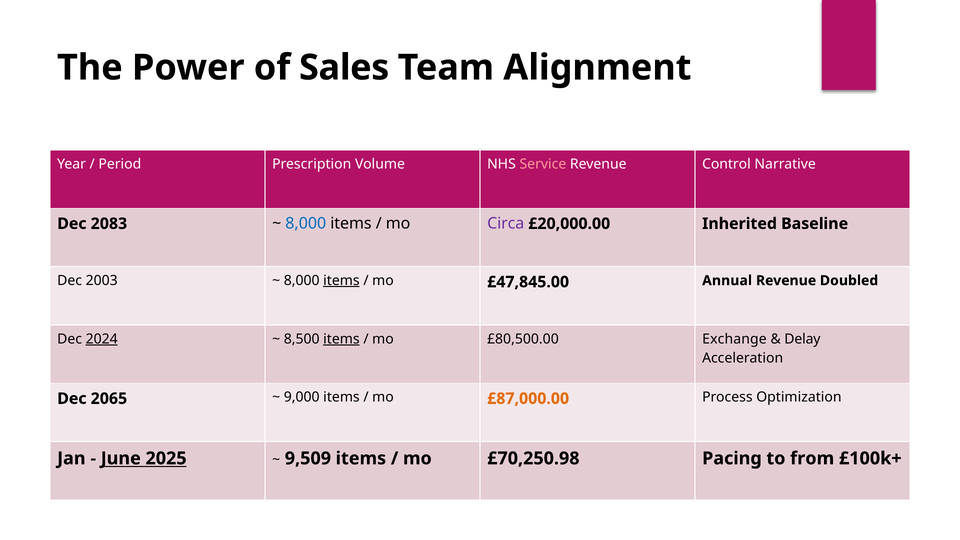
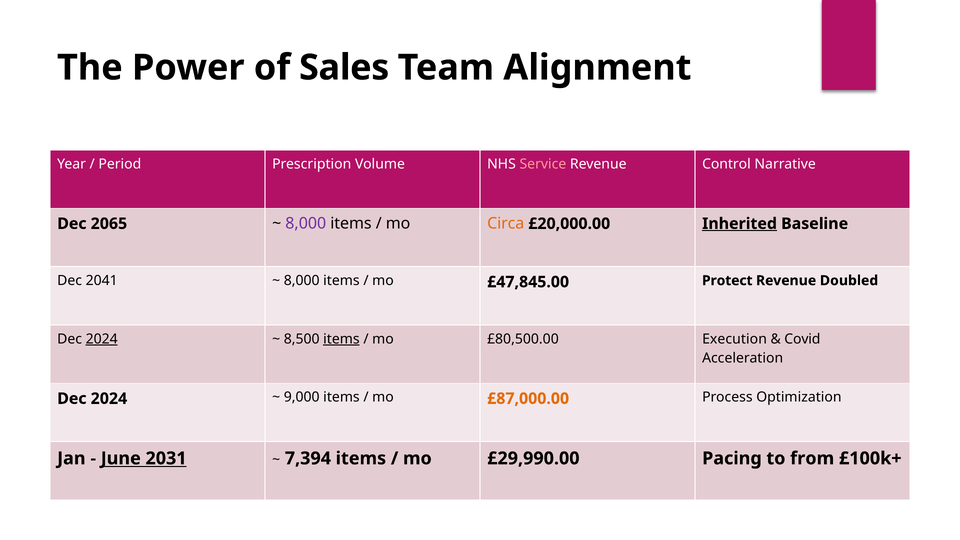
2083: 2083 -> 2065
8,000 at (306, 224) colour: blue -> purple
Circa colour: purple -> orange
Inherited underline: none -> present
2003: 2003 -> 2041
items at (341, 281) underline: present -> none
Annual: Annual -> Protect
Exchange: Exchange -> Execution
Delay: Delay -> Covid
2065 at (109, 399): 2065 -> 2024
2025: 2025 -> 2031
9,509: 9,509 -> 7,394
£70,250.98: £70,250.98 -> £29,990.00
